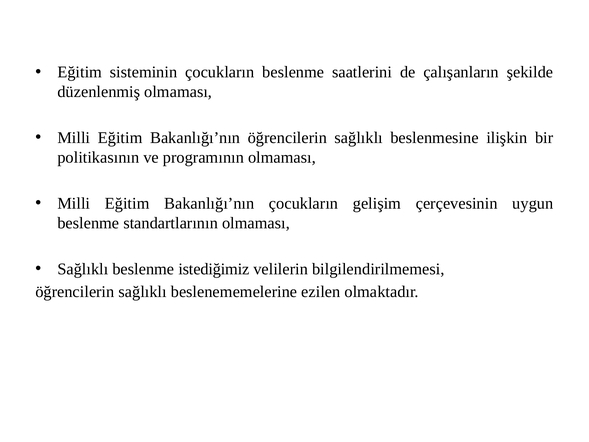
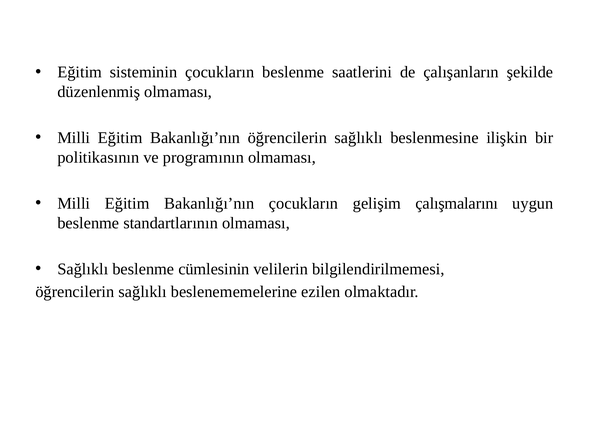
çerçevesinin: çerçevesinin -> çalışmalarını
istediğimiz: istediğimiz -> cümlesinin
